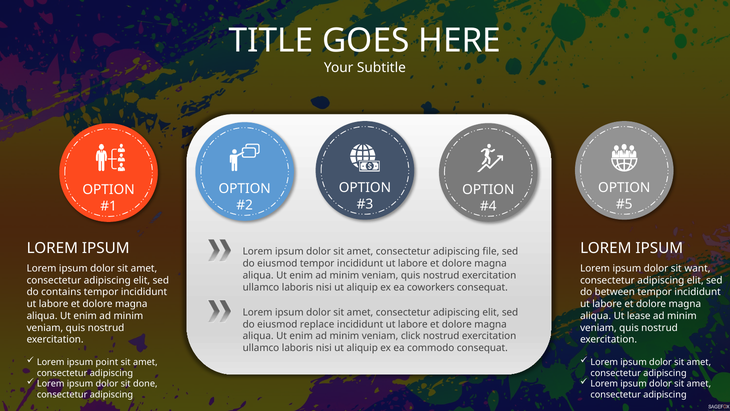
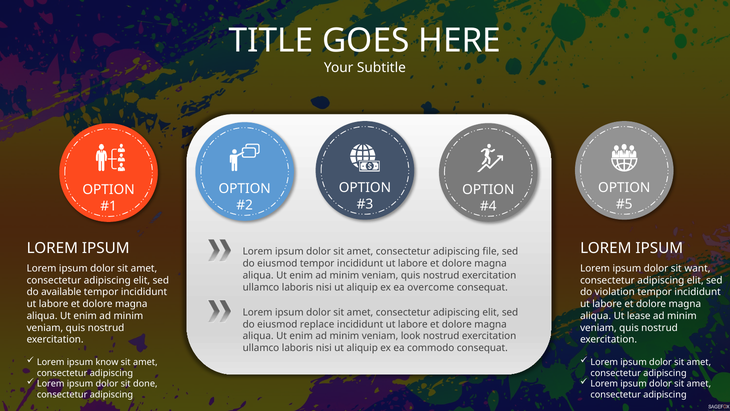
coworkers: coworkers -> overcome
contains: contains -> available
between: between -> violation
click: click -> look
point: point -> know
